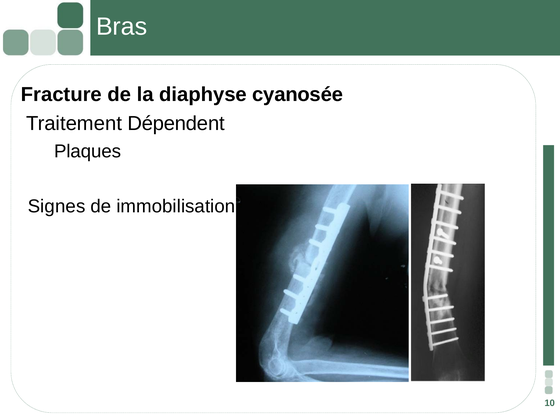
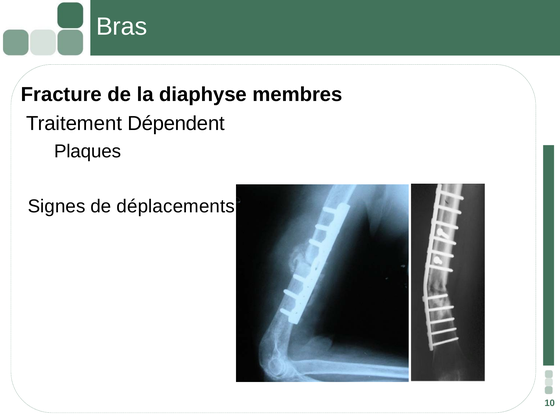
cyanosée: cyanosée -> membres
immobilisation: immobilisation -> déplacements
